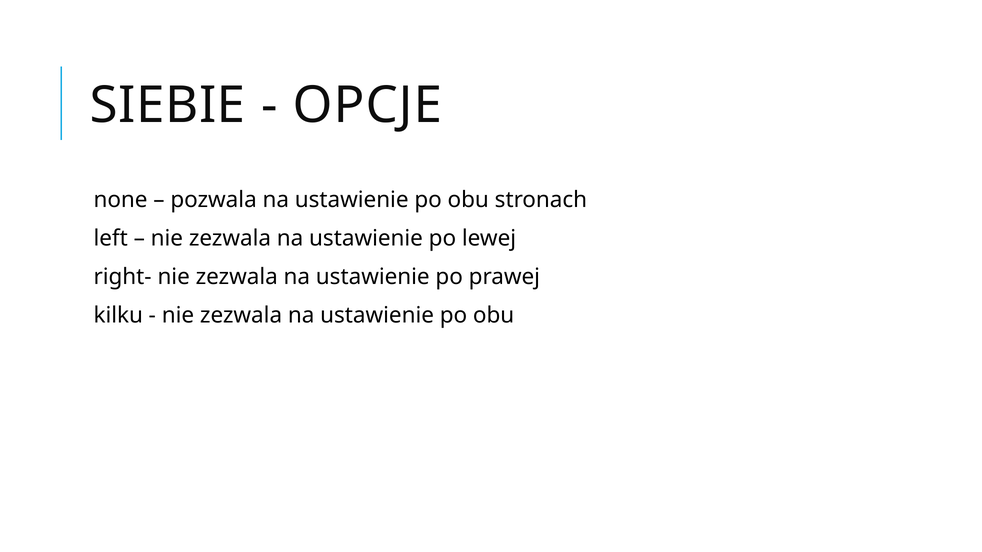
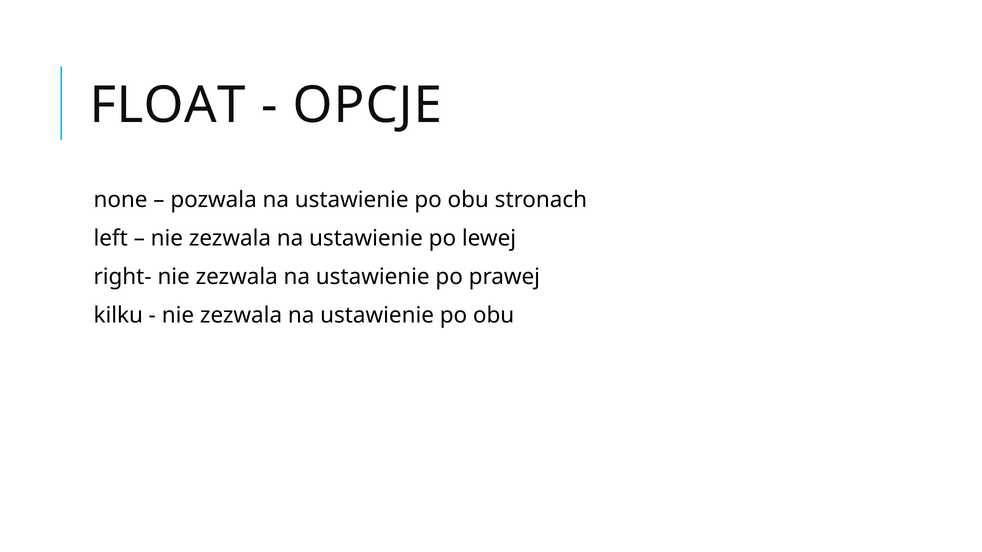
SIEBIE: SIEBIE -> FLOAT
